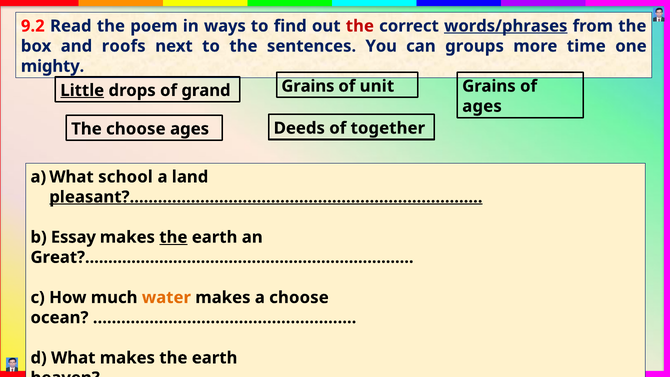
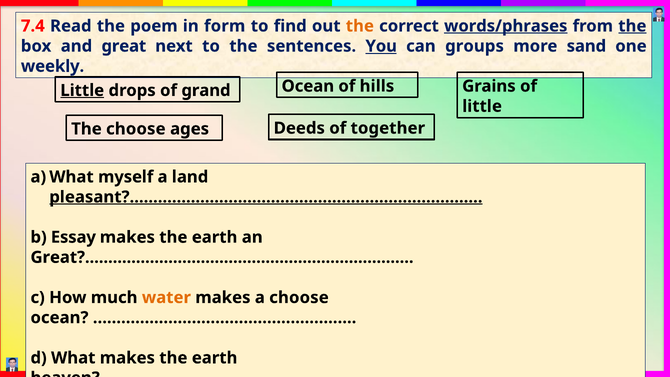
9.2: 9.2 -> 7.4
ways: ways -> form
the at (360, 26) colour: red -> orange
the at (632, 26) underline: none -> present
and roofs: roofs -> great
You underline: none -> present
time: time -> sand
mighty: mighty -> weekly
Grains at (308, 86): Grains -> Ocean
unit: unit -> hills
ages at (482, 106): ages -> little
school at (126, 177): school -> myself
the at (173, 237) underline: present -> none
